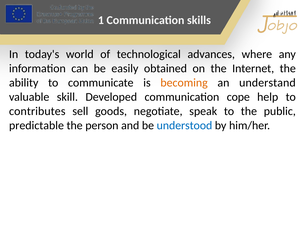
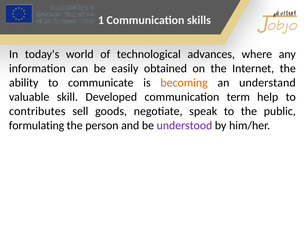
cope: cope -> term
predictable: predictable -> formulating
understood colour: blue -> purple
